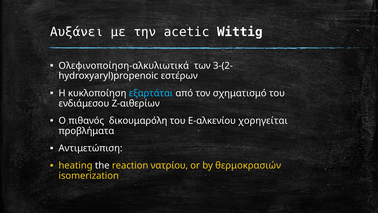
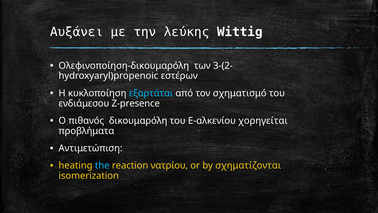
acetic: acetic -> λεύκης
Ολεφινοποίηση-αλκυλιωτικά: Ολεφινοποίηση-αλκυλιωτικά -> Ολεφινοποίηση-δικουμαρόλη
Ζ-αιθερίων: Ζ-αιθερίων -> Ζ-presence
the colour: white -> light blue
θερμοκρασιών: θερμοκρασιών -> σχηματίζονται
